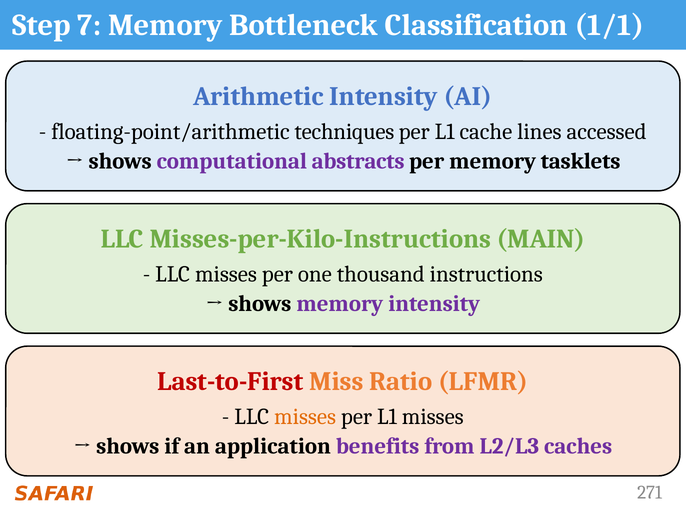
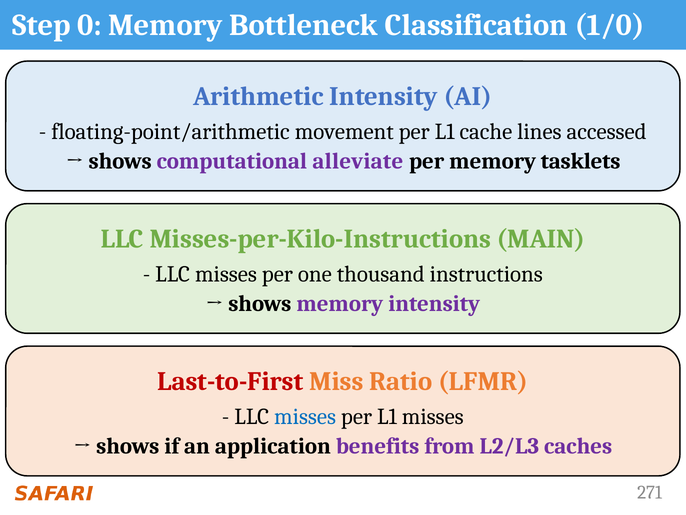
7: 7 -> 0
1/1: 1/1 -> 1/0
techniques: techniques -> movement
abstracts: abstracts -> alleviate
misses at (305, 416) colour: orange -> blue
